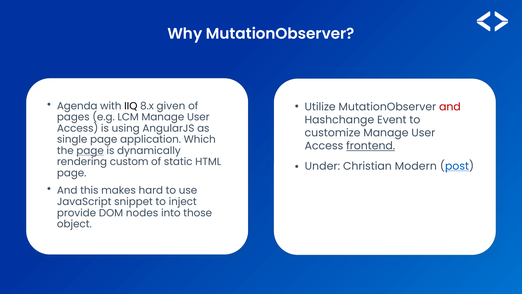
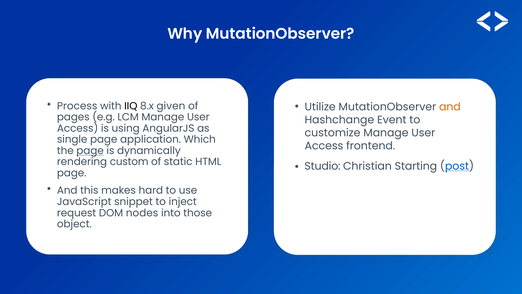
and at (450, 107) colour: red -> orange
Agenda: Agenda -> Process
frontend underline: present -> none
Under: Under -> Studio
Modern: Modern -> Starting
provide: provide -> request
